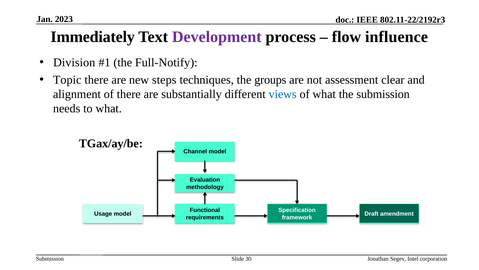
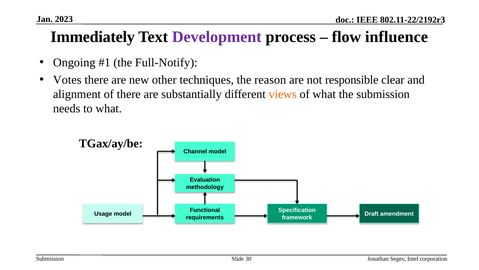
Division: Division -> Ongoing
Topic: Topic -> Votes
steps: steps -> other
groups: groups -> reason
assessment: assessment -> responsible
views colour: blue -> orange
